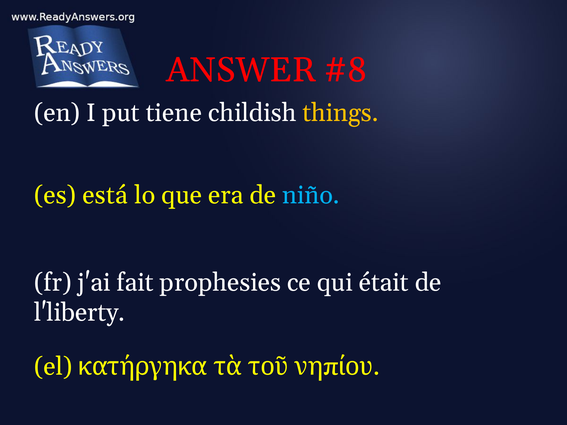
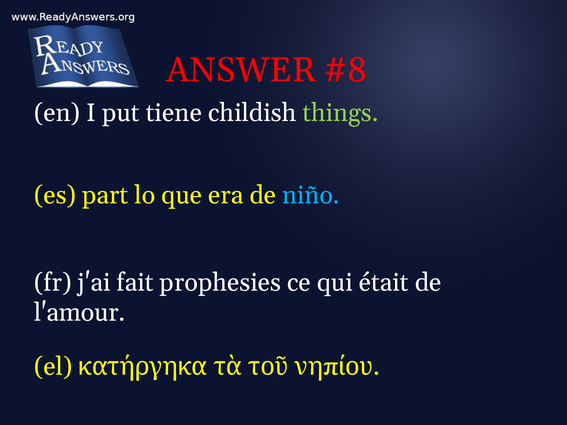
things colour: yellow -> light green
está: está -> part
l'liberty: l'liberty -> l'amour
